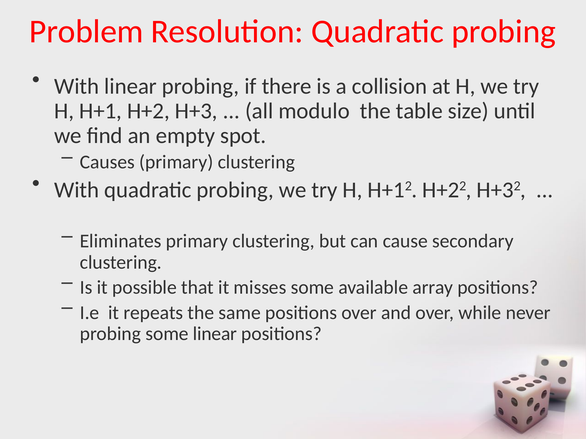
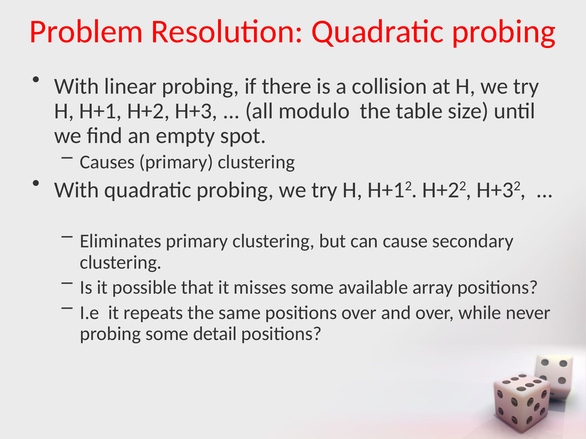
some linear: linear -> detail
